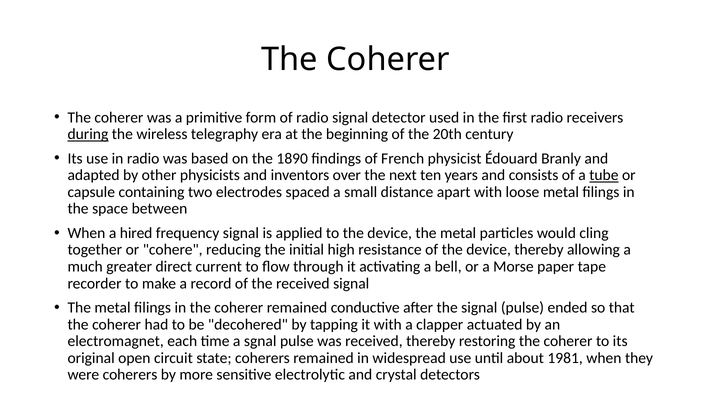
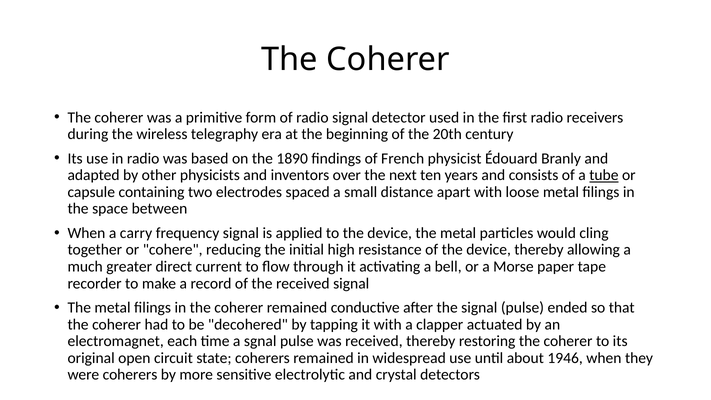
during underline: present -> none
hired: hired -> carry
1981: 1981 -> 1946
